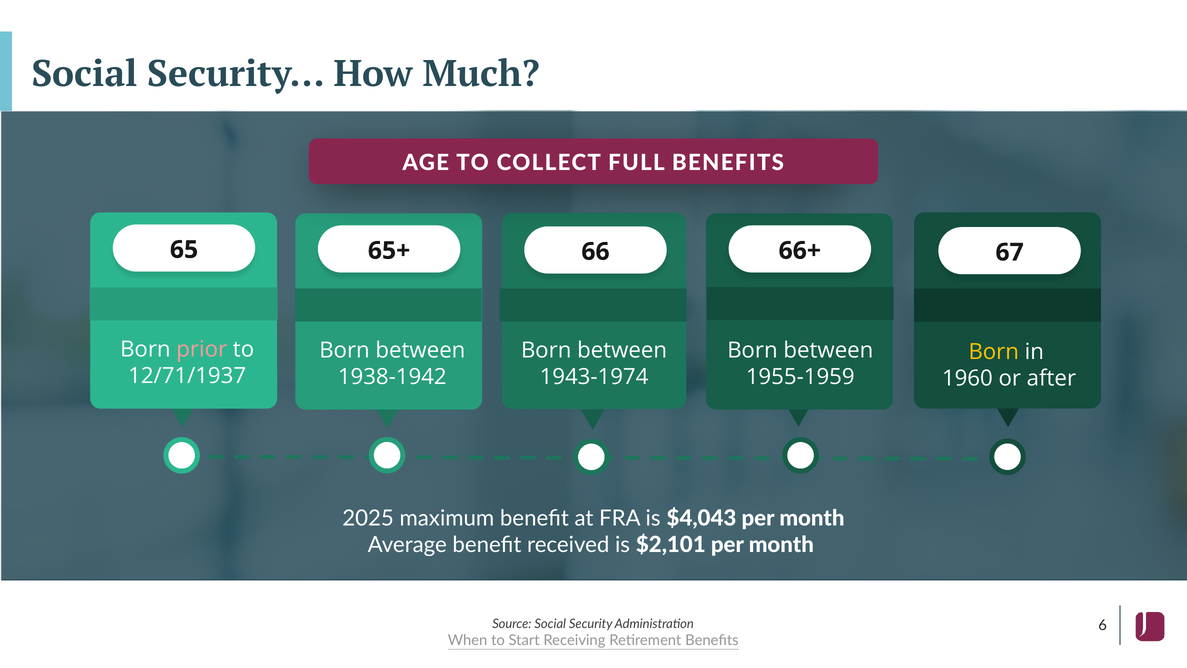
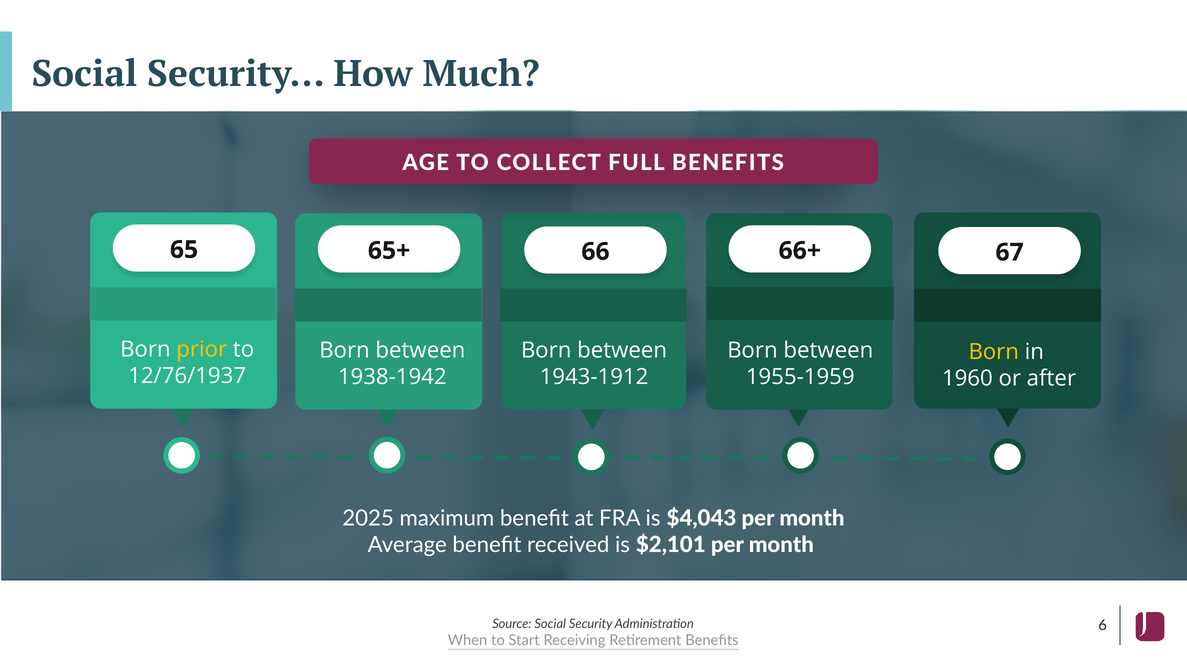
prior colour: pink -> yellow
12/71/1937: 12/71/1937 -> 12/76/1937
1943-1974: 1943-1974 -> 1943-1912
